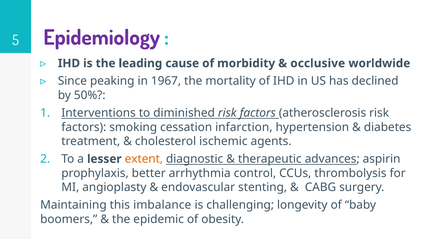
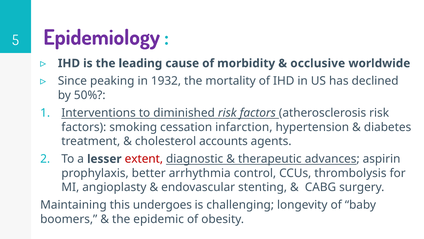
1967: 1967 -> 1932
ischemic: ischemic -> accounts
extent colour: orange -> red
imbalance: imbalance -> undergoes
